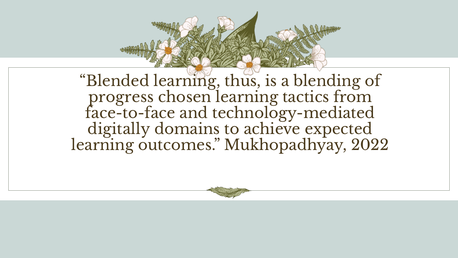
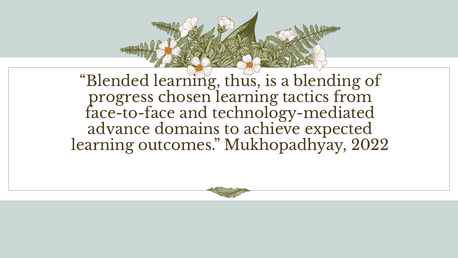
digitally: digitally -> advance
